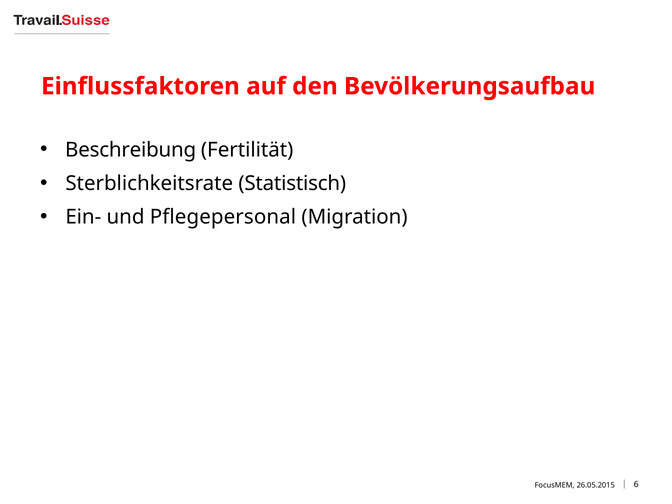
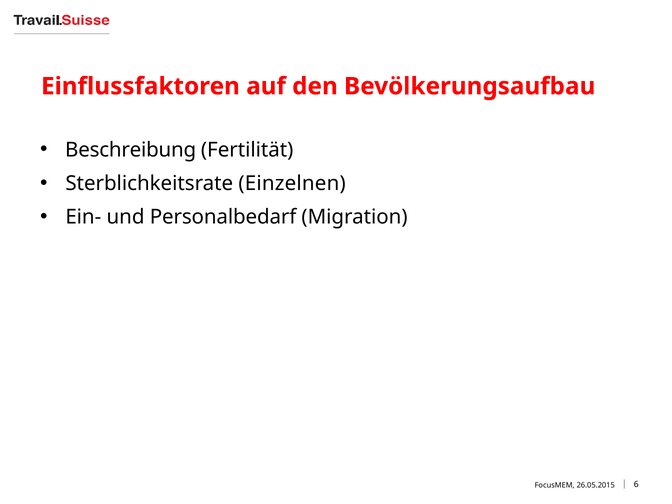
Statistisch: Statistisch -> Einzelnen
Pflegepersonal: Pflegepersonal -> Personalbedarf
